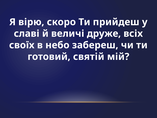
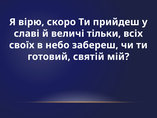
друже: друже -> тільки
